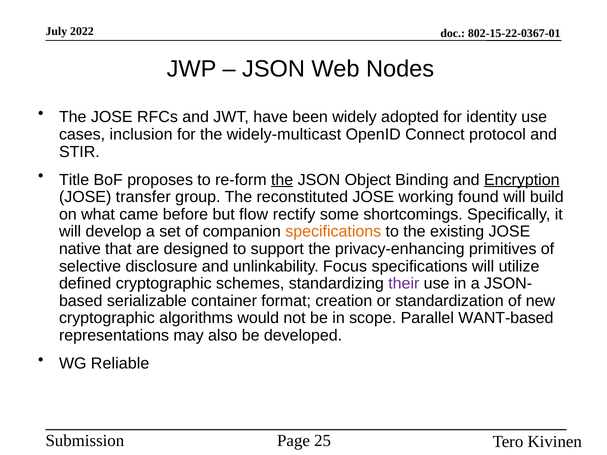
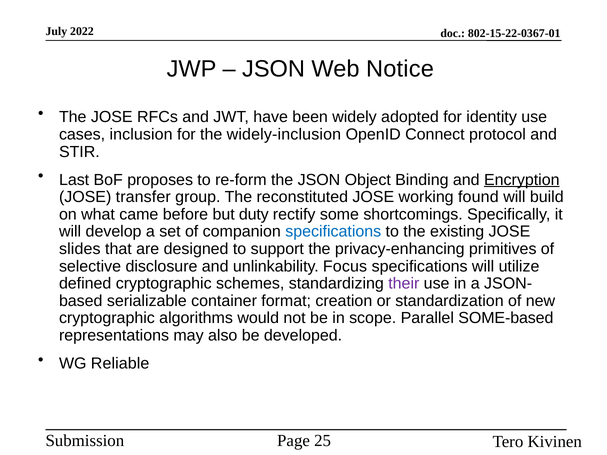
Nodes: Nodes -> Notice
widely-multicast: widely-multicast -> widely-inclusion
Title: Title -> Last
the at (282, 180) underline: present -> none
flow: flow -> duty
specifications at (333, 232) colour: orange -> blue
native: native -> slides
WANT-based: WANT-based -> SOME-based
